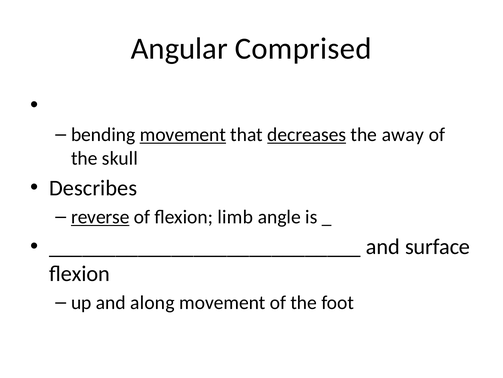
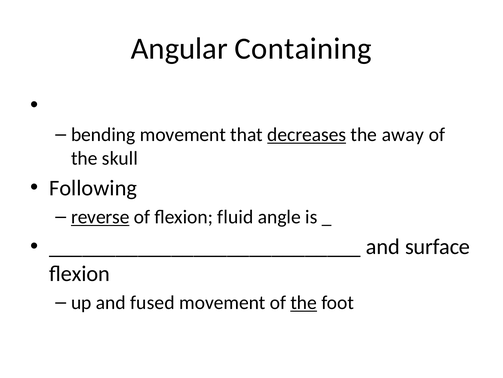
Comprised: Comprised -> Containing
movement at (183, 134) underline: present -> none
Describes: Describes -> Following
limb: limb -> fluid
along: along -> fused
the at (304, 302) underline: none -> present
